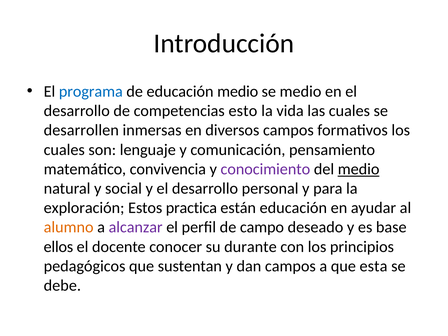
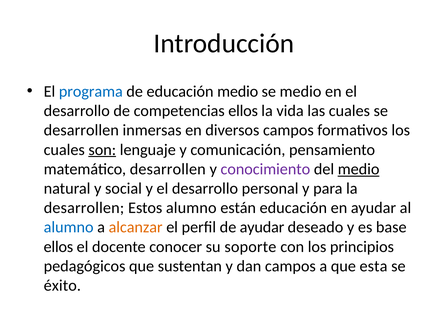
competencias esto: esto -> ellos
son underline: none -> present
matemático convivencia: convivencia -> desarrollen
exploración at (84, 208): exploración -> desarrollen
Estos practica: practica -> alumno
alumno at (69, 227) colour: orange -> blue
alcanzar colour: purple -> orange
de campo: campo -> ayudar
durante: durante -> soporte
debe: debe -> éxito
